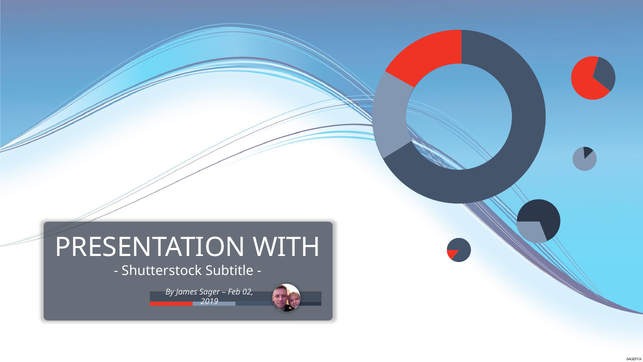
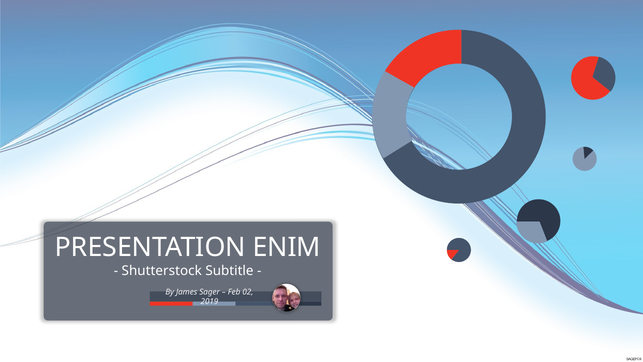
WITH: WITH -> ENIM
